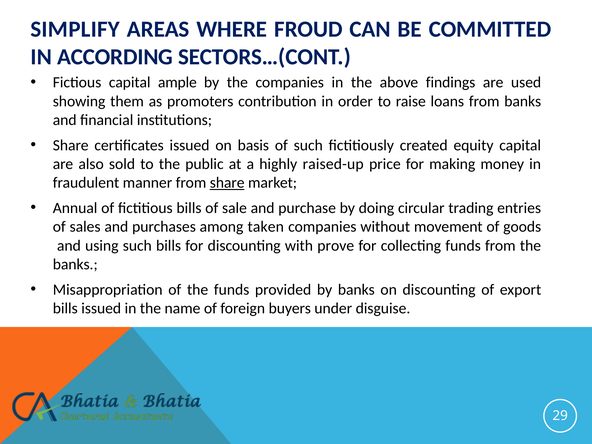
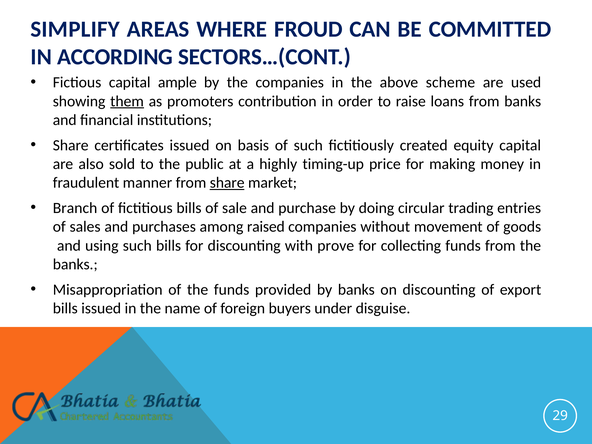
findings: findings -> scheme
them underline: none -> present
raised-up: raised-up -> timing-up
Annual: Annual -> Branch
taken: taken -> raised
